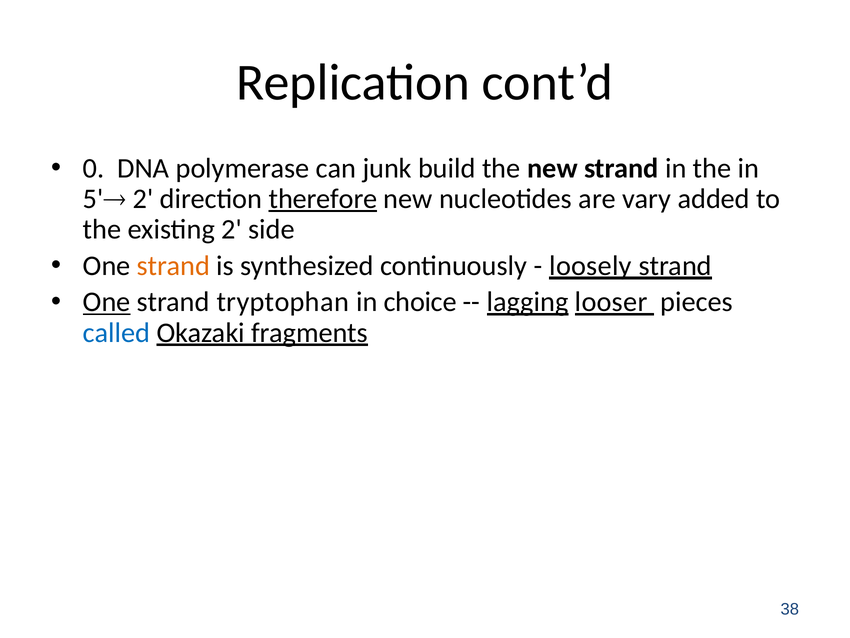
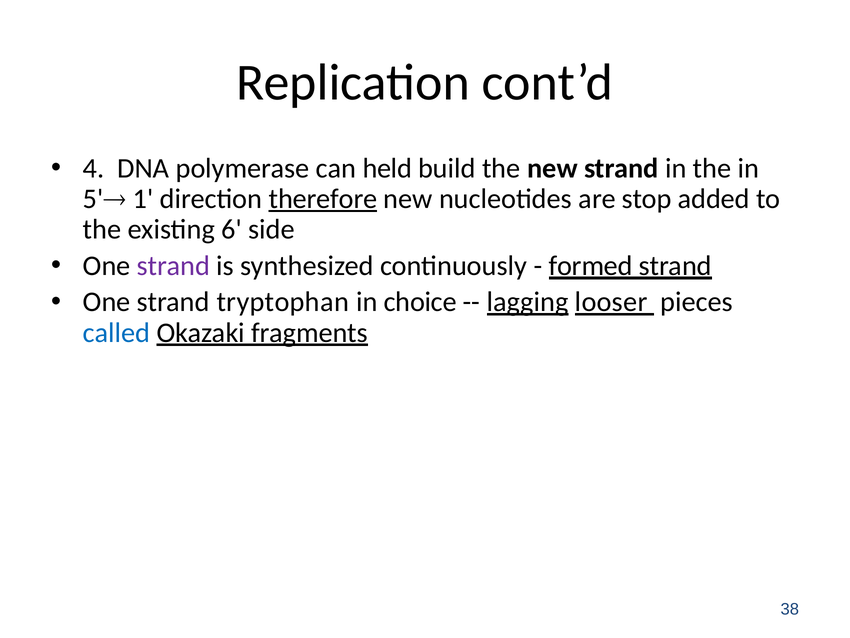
0: 0 -> 4
junk: junk -> held
5' 2: 2 -> 1
vary: vary -> stop
existing 2: 2 -> 6
strand at (173, 266) colour: orange -> purple
loosely: loosely -> formed
One at (107, 302) underline: present -> none
